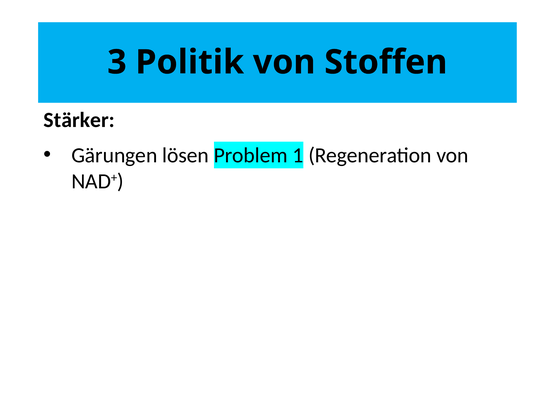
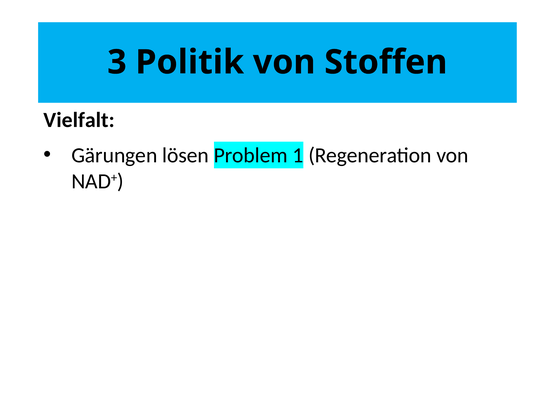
Stärker: Stärker -> Vielfalt
